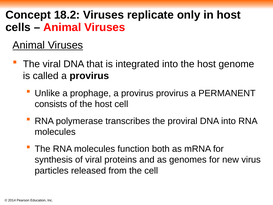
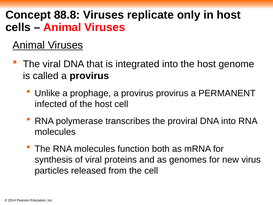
18.2: 18.2 -> 88.8
consists: consists -> infected
